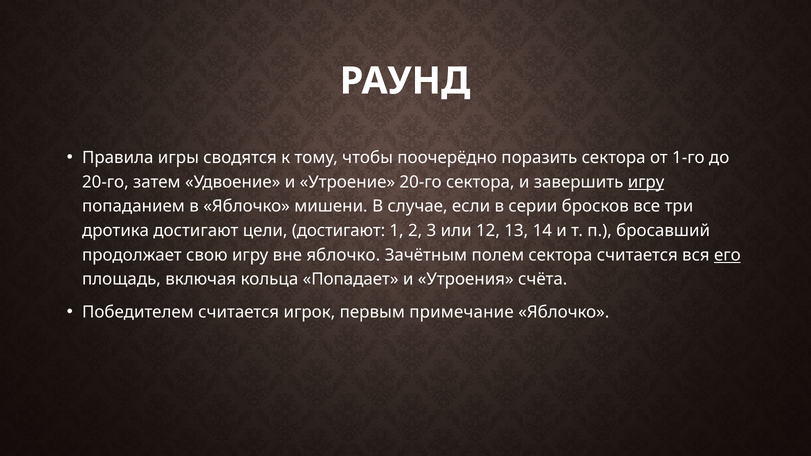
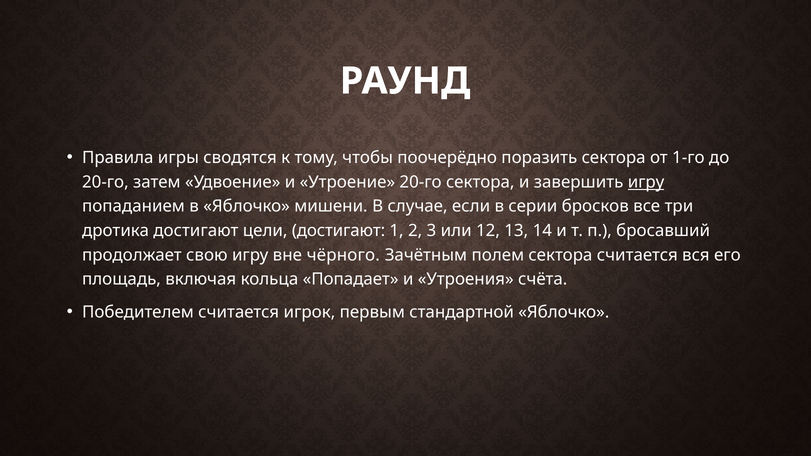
вне яблочко: яблочко -> чёрного
его underline: present -> none
примечание: примечание -> стандартной
